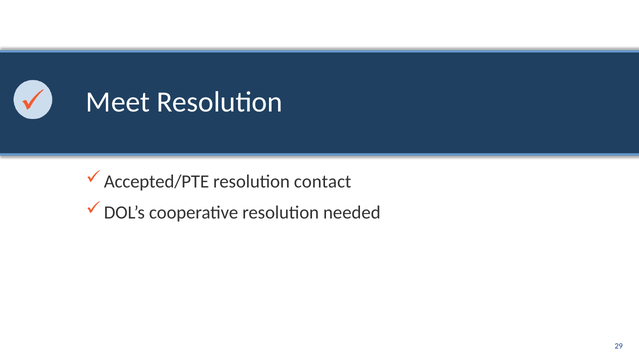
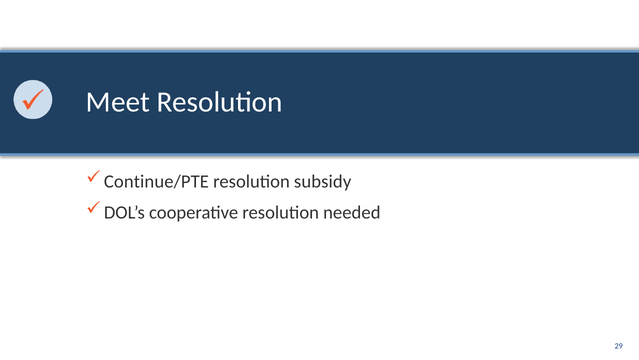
Accepted/PTE: Accepted/PTE -> Continue/PTE
contact: contact -> subsidy
